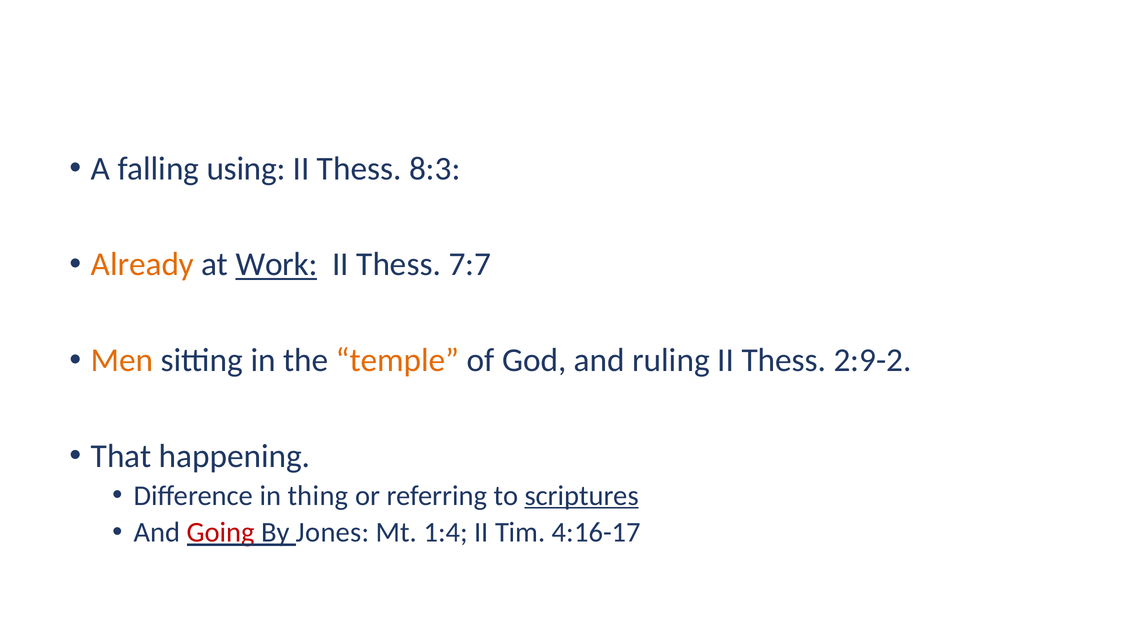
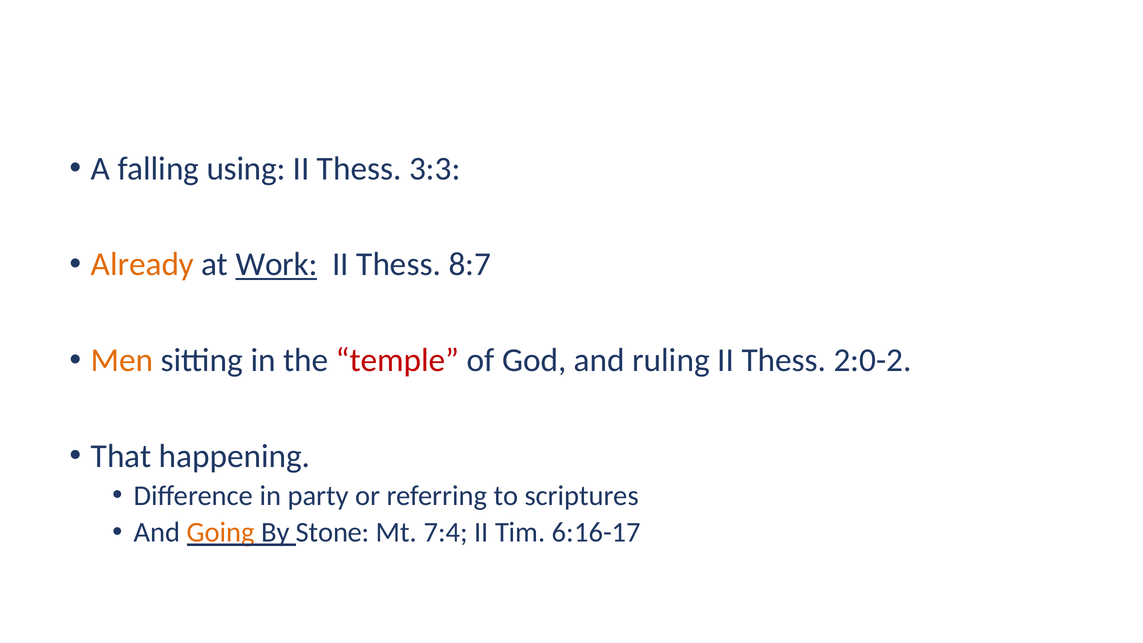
8:3: 8:3 -> 3:3
7:7: 7:7 -> 8:7
temple colour: orange -> red
2:9-2: 2:9-2 -> 2:0-2
thing: thing -> party
scriptures underline: present -> none
Going colour: red -> orange
Jones: Jones -> Stone
1:4: 1:4 -> 7:4
4:16-17: 4:16-17 -> 6:16-17
